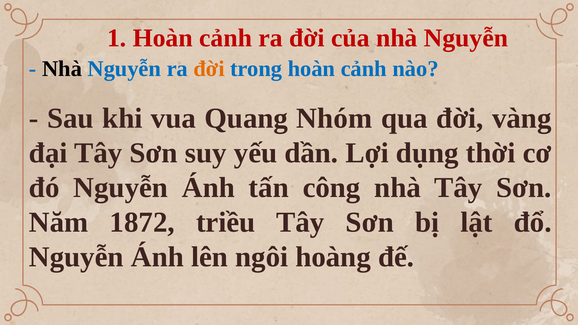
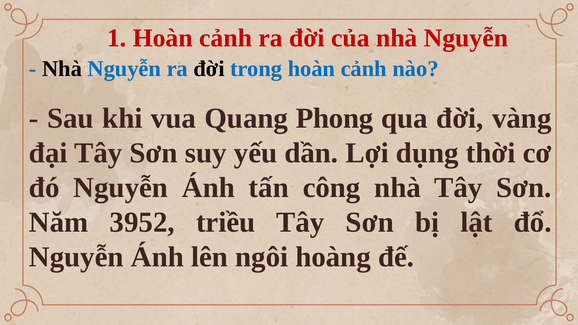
đời at (209, 69) colour: orange -> black
Nhóm: Nhóm -> Phong
1872: 1872 -> 3952
